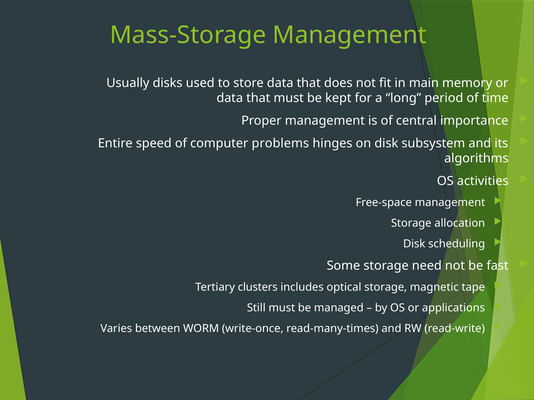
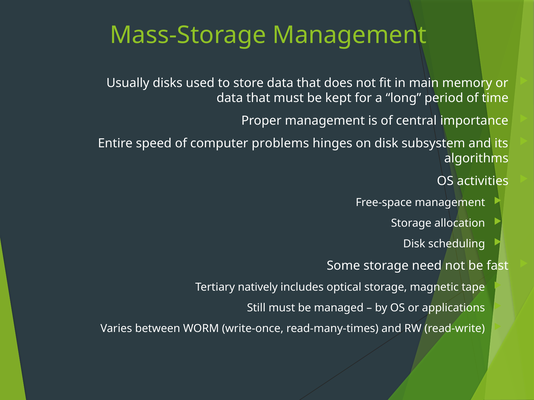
clusters: clusters -> natively
